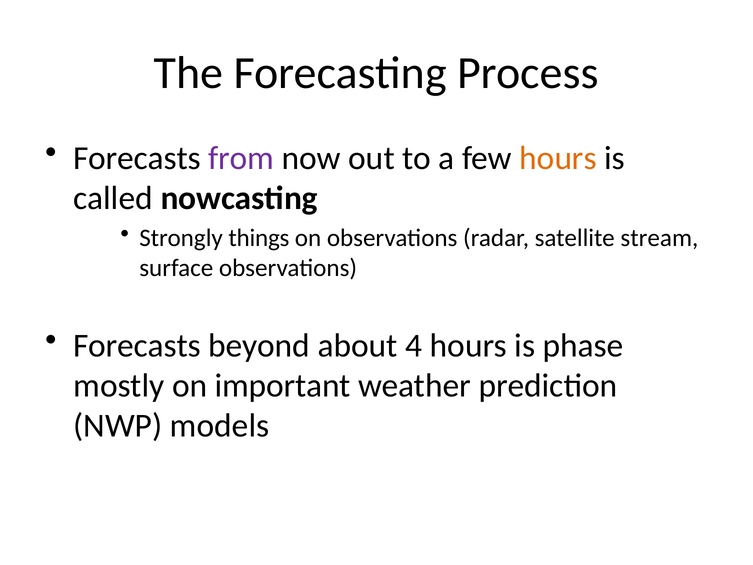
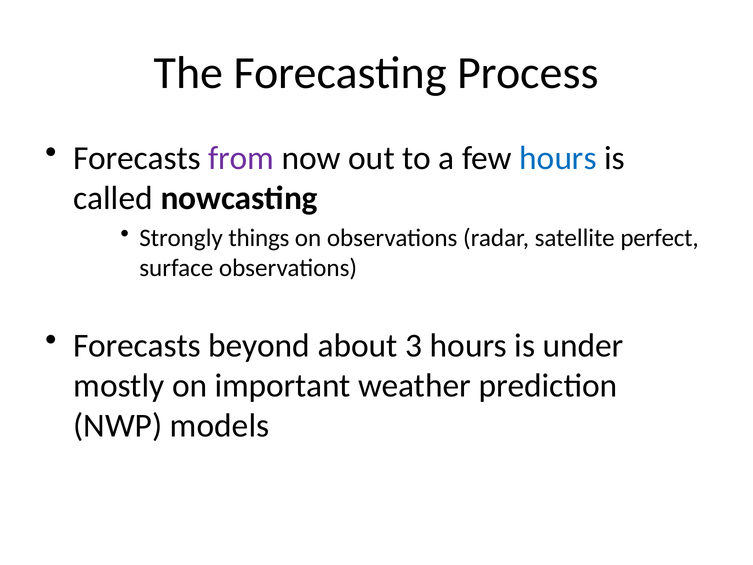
hours at (558, 158) colour: orange -> blue
stream: stream -> perfect
4: 4 -> 3
phase: phase -> under
